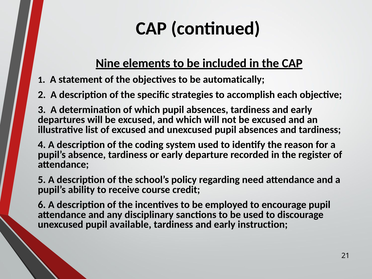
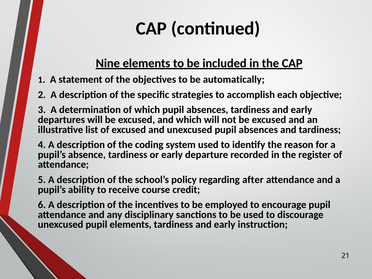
need: need -> after
pupil available: available -> elements
